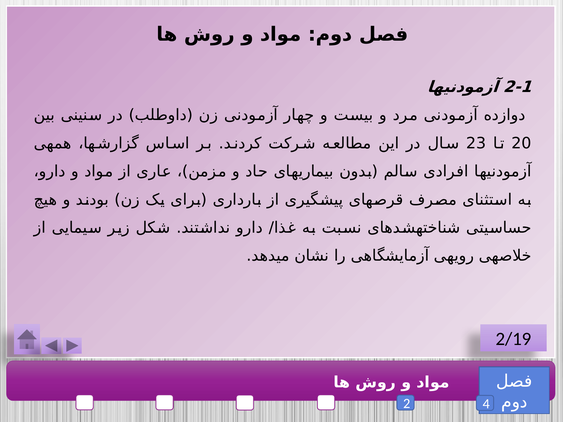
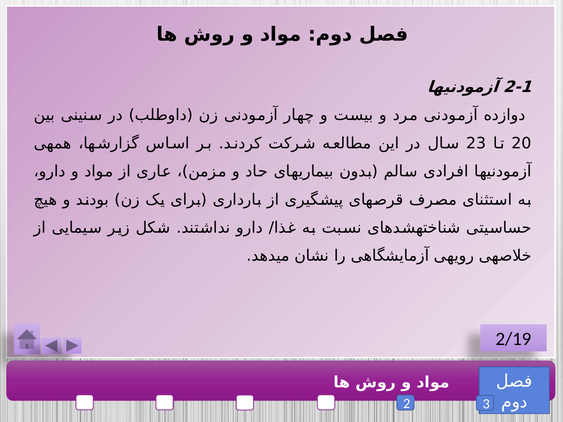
4: 4 -> 3
